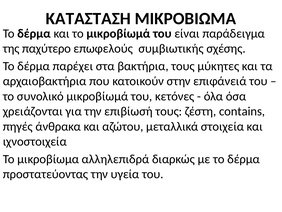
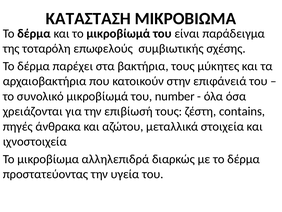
παχύτερο: παχύτερο -> τοταρόλη
κετόνες: κετόνες -> number
